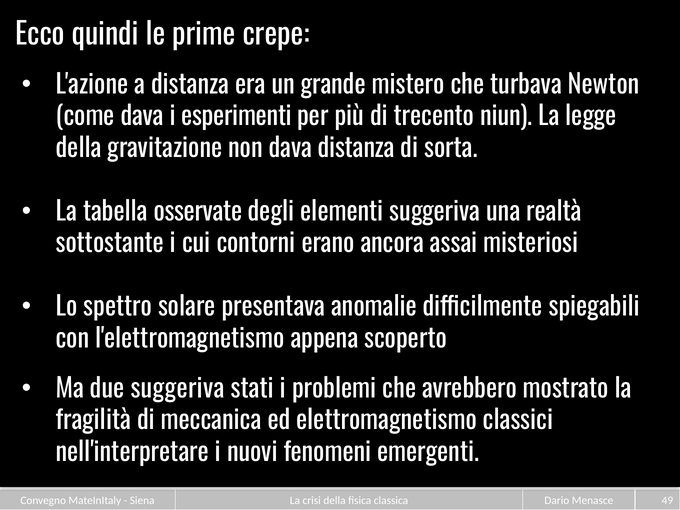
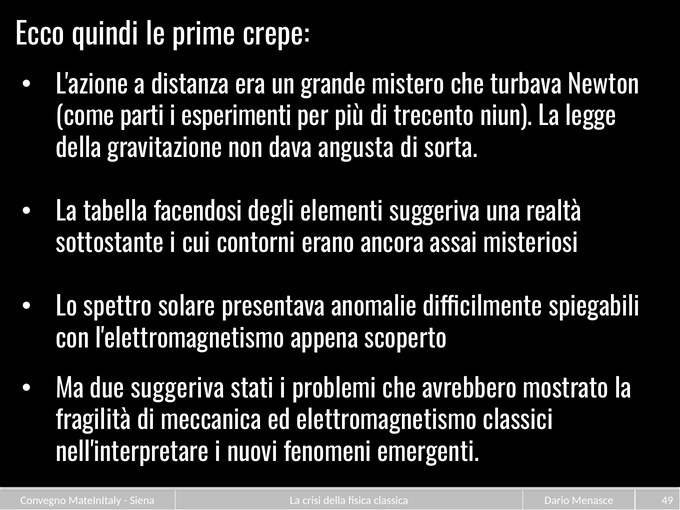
come dava: dava -> parti
dava distanza: distanza -> angusta
osservate: osservate -> facendosi
